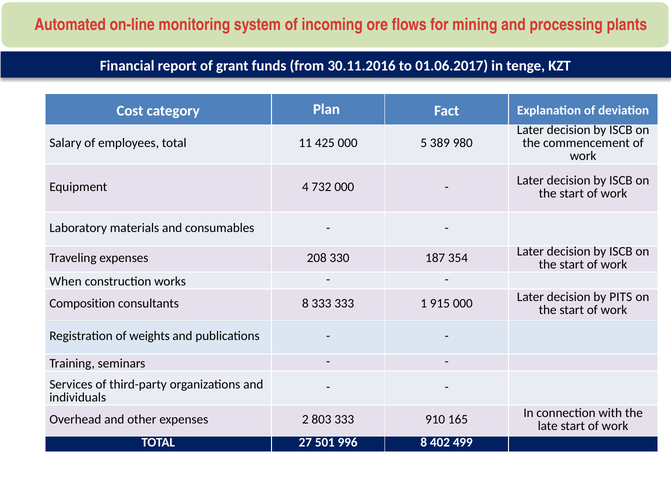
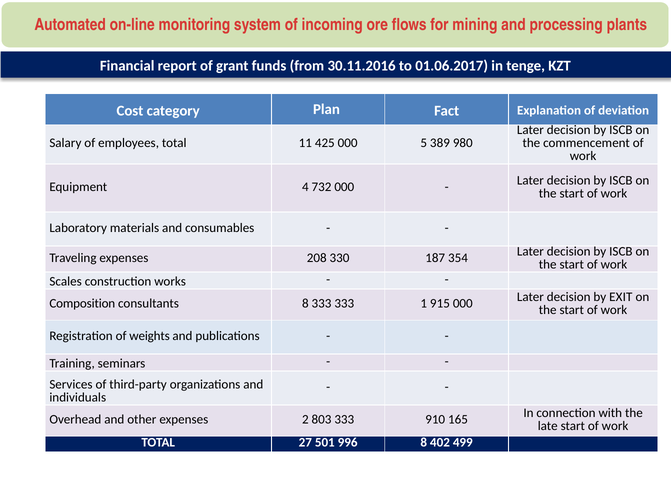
When: When -> Scales
PITS: PITS -> EXIT
